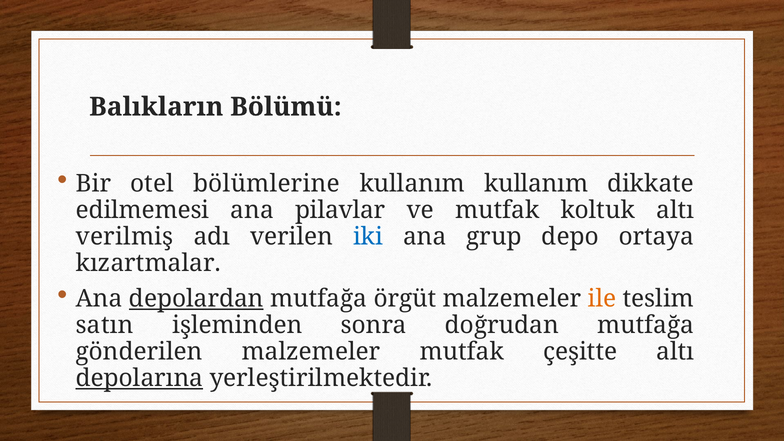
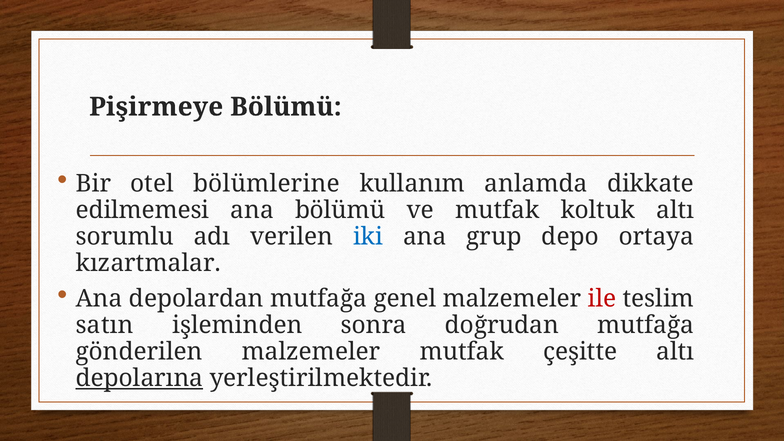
Balıkların: Balıkların -> Pişirmeye
kullanım kullanım: kullanım -> anlamda
ana pilavlar: pilavlar -> bölümü
verilmiş: verilmiş -> sorumlu
depolardan underline: present -> none
örgüt: örgüt -> genel
ile colour: orange -> red
